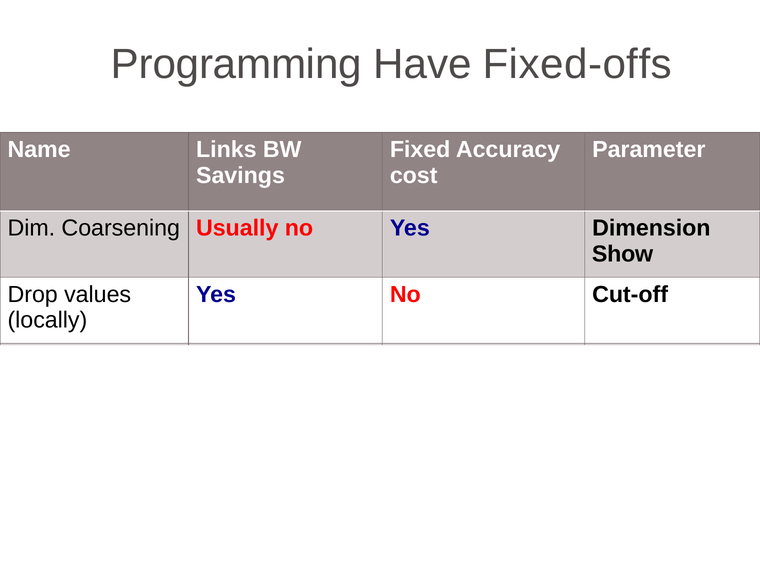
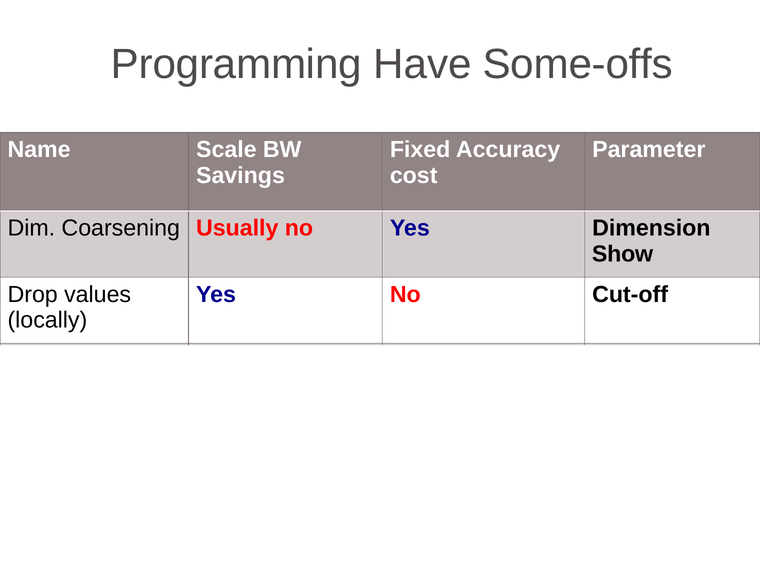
Fixed-offs: Fixed-offs -> Some-offs
Links: Links -> Scale
